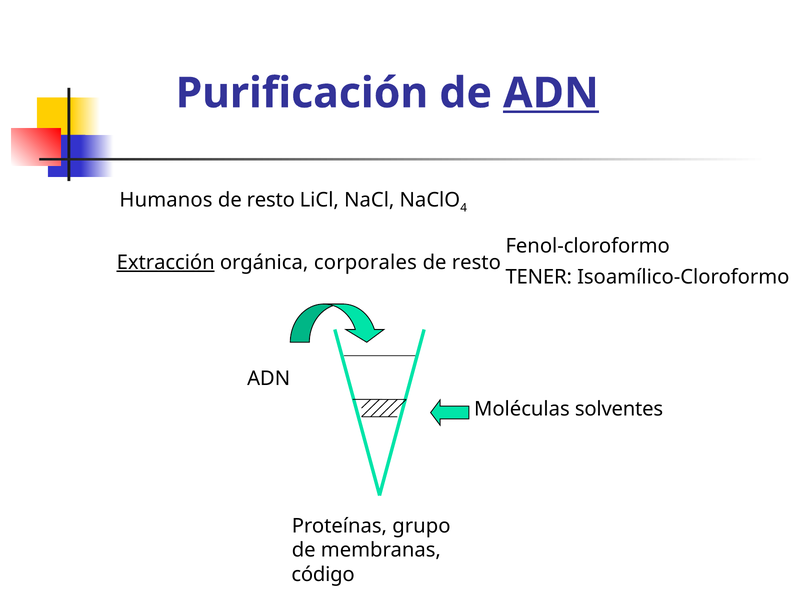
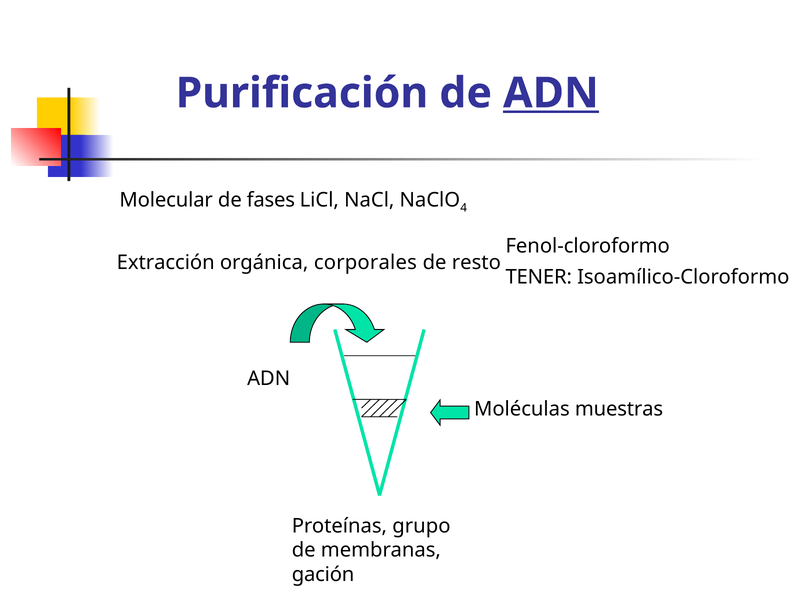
Humanos: Humanos -> Molecular
resto at (271, 200): resto -> fases
Extracción underline: present -> none
solventes: solventes -> muestras
código: código -> gación
